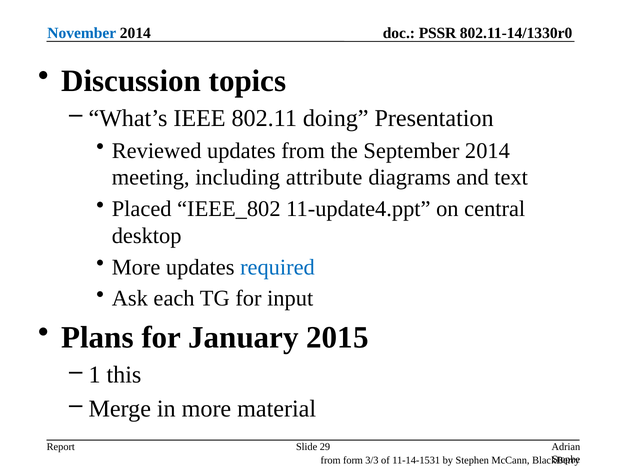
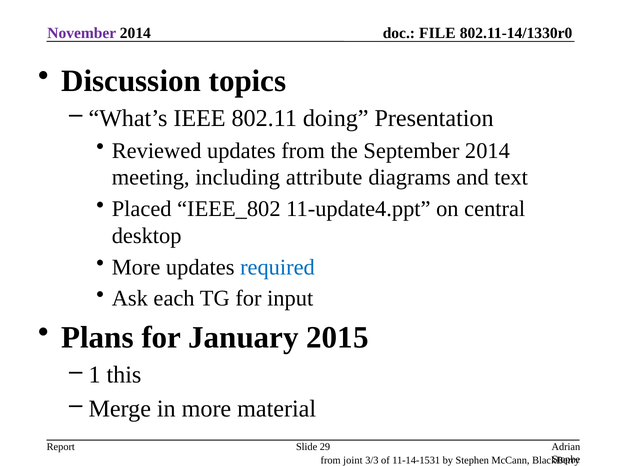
November colour: blue -> purple
PSSR: PSSR -> FILE
form: form -> joint
